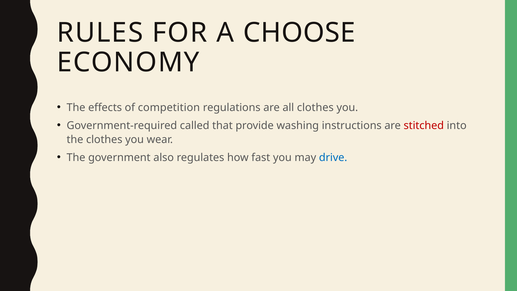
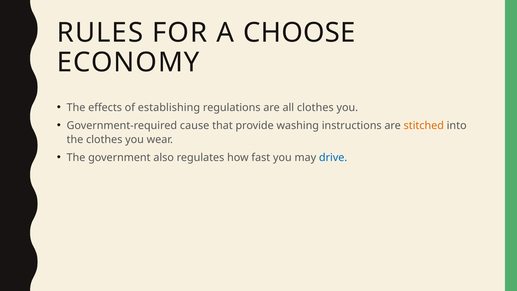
competition: competition -> establishing
called: called -> cause
stitched colour: red -> orange
